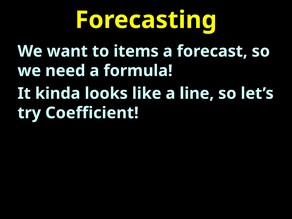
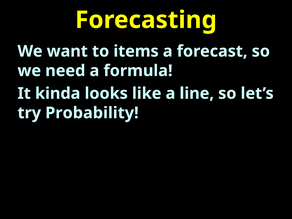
Coefficient: Coefficient -> Probability
